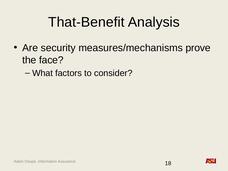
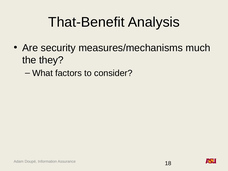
prove: prove -> much
face: face -> they
